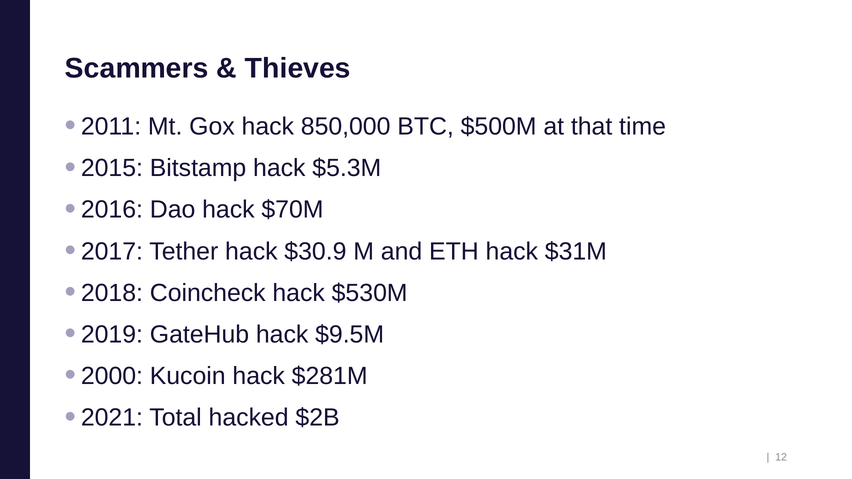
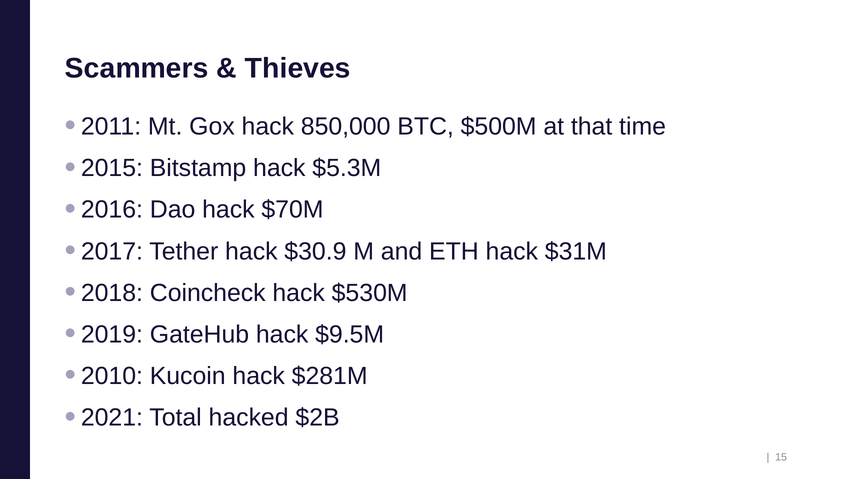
2000: 2000 -> 2010
12: 12 -> 15
